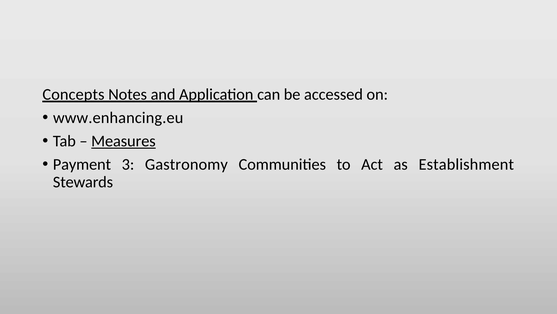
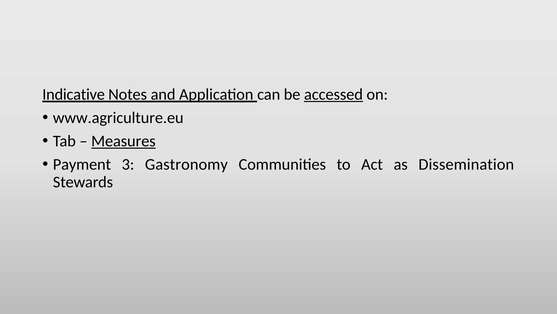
Concepts: Concepts -> Indicative
accessed underline: none -> present
www.enhancing.eu: www.enhancing.eu -> www.agriculture.eu
Establishment: Establishment -> Dissemination
